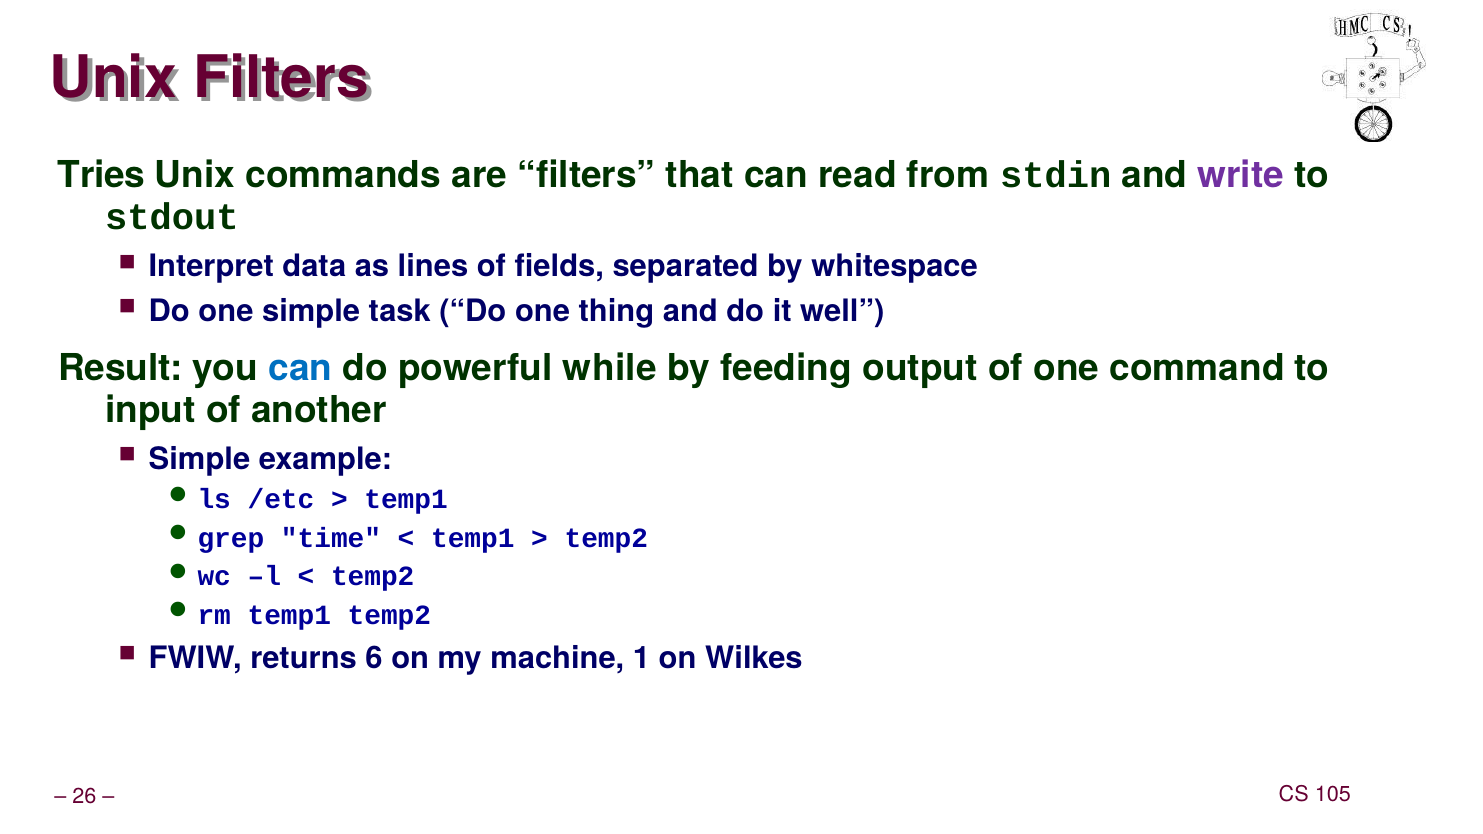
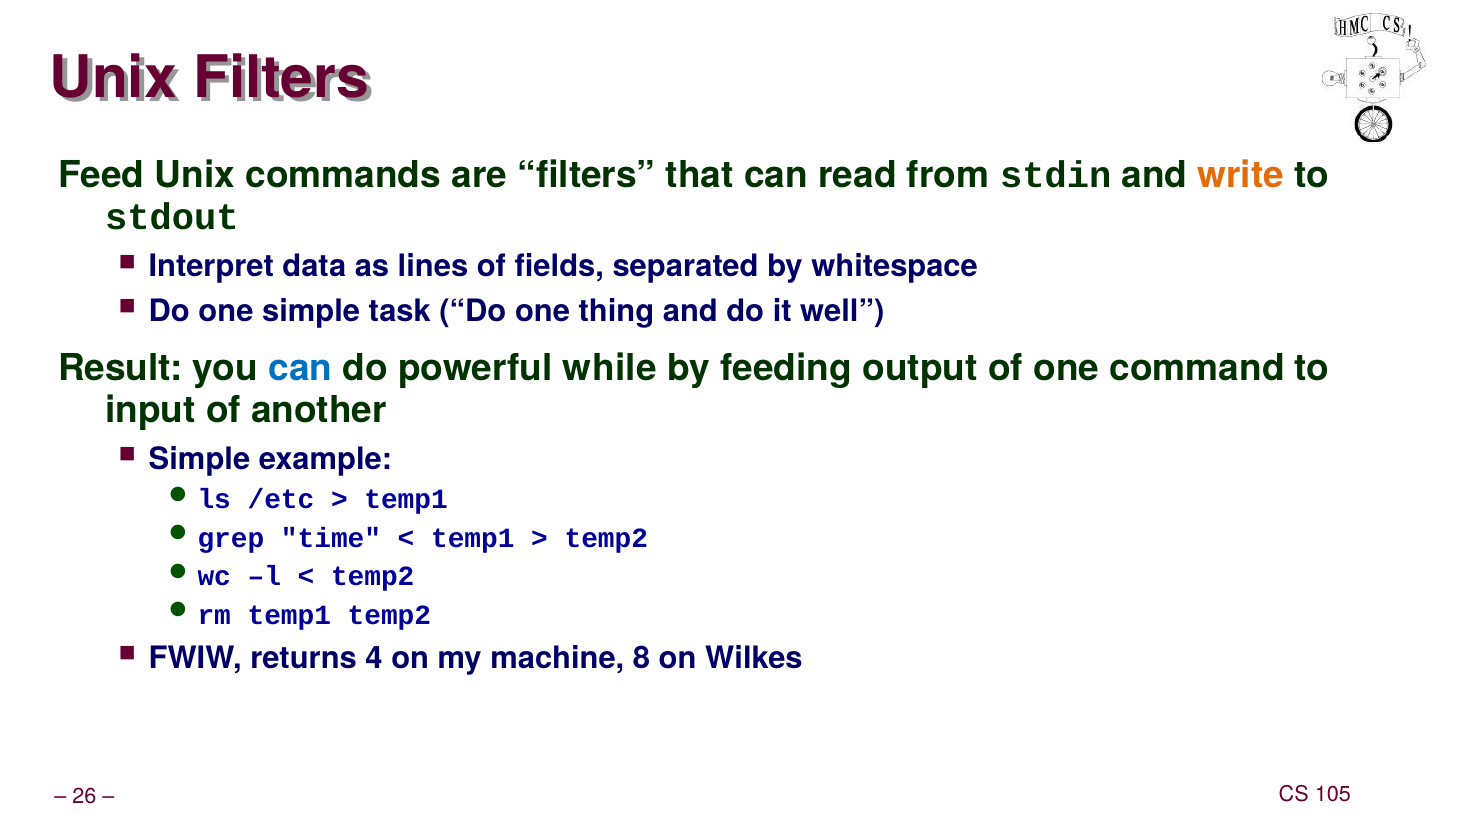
Tries: Tries -> Feed
write colour: purple -> orange
6: 6 -> 4
1: 1 -> 8
